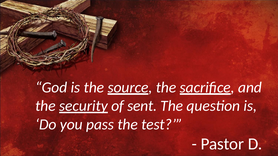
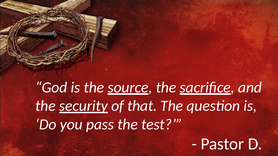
sent: sent -> that
